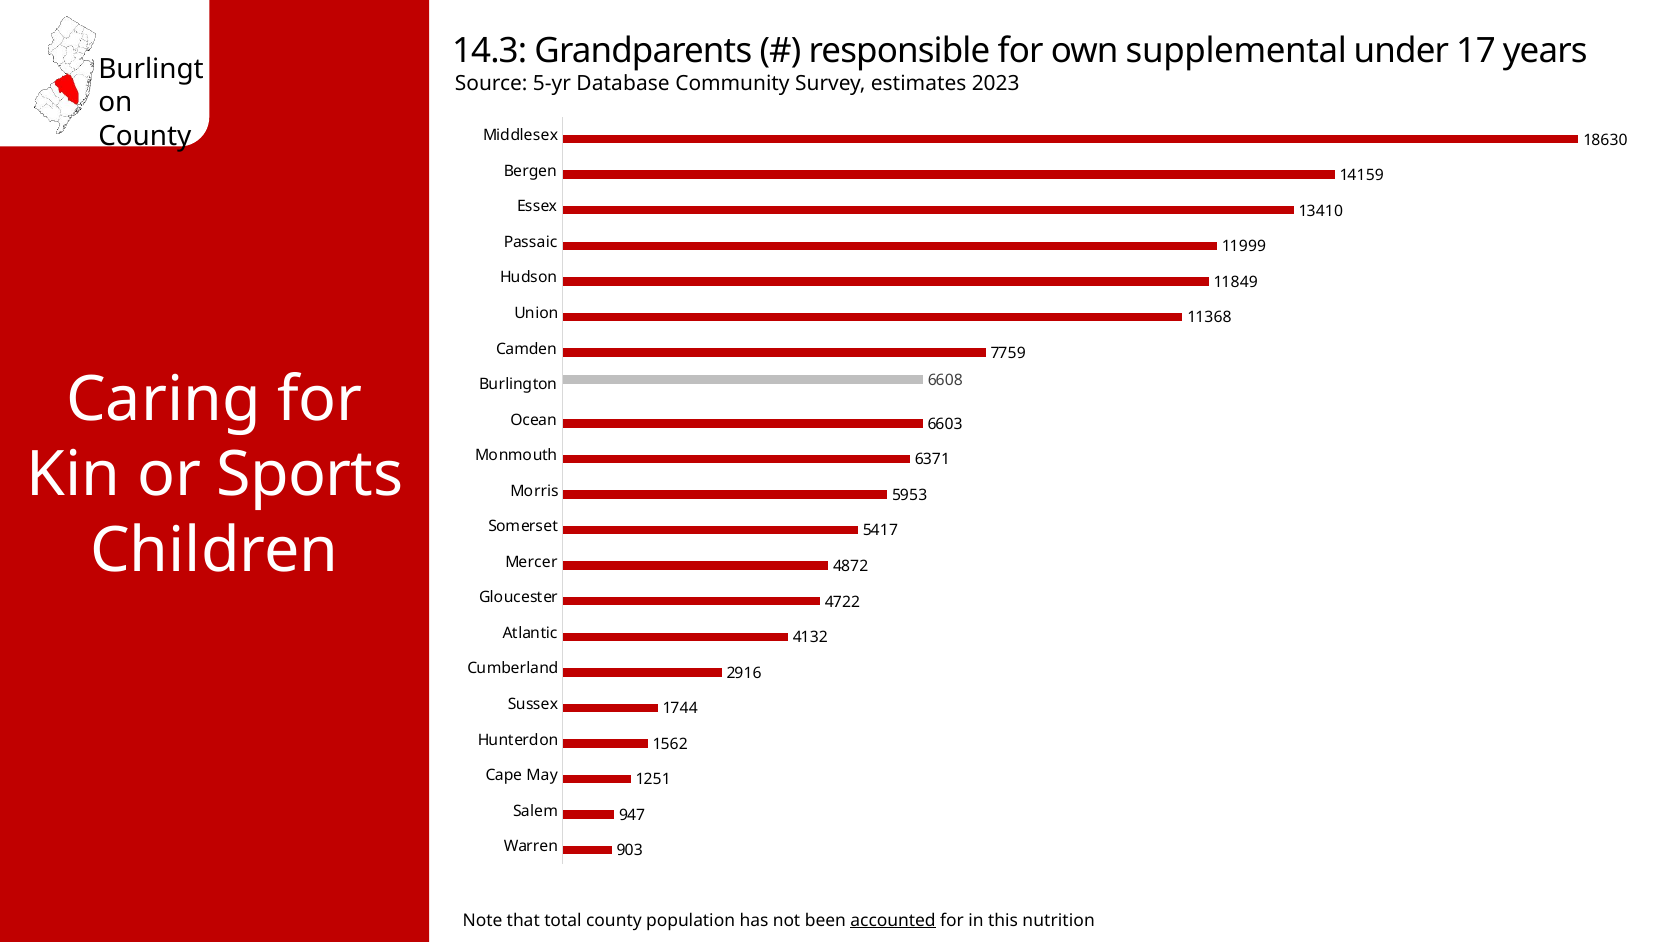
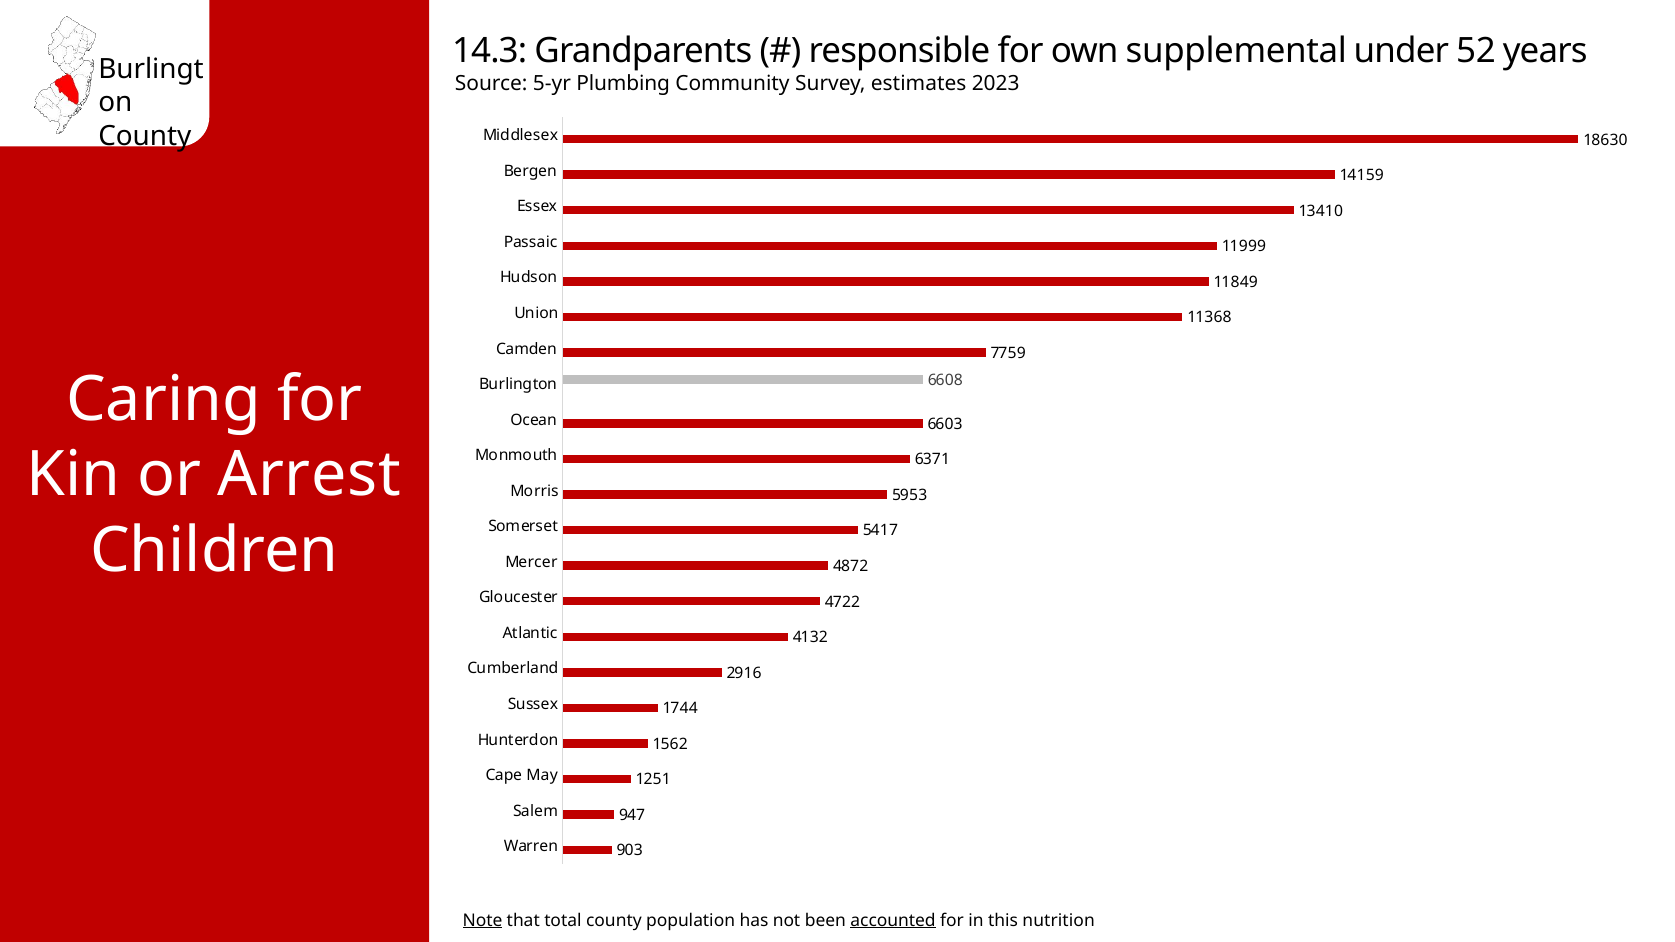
17: 17 -> 52
Database: Database -> Plumbing
Sports: Sports -> Arrest
Note underline: none -> present
